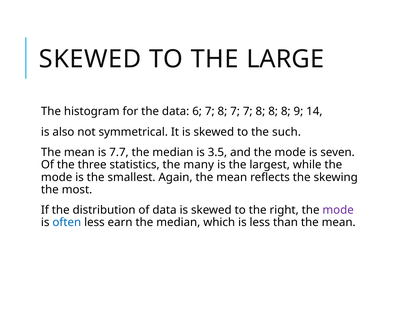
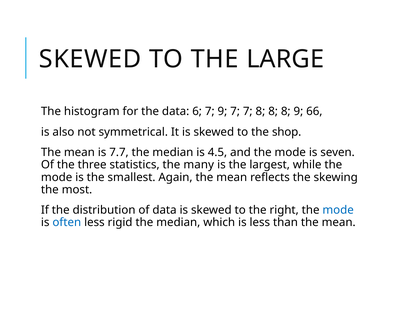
6 7 8: 8 -> 9
14: 14 -> 66
such: such -> shop
3.5: 3.5 -> 4.5
mode at (338, 210) colour: purple -> blue
earn: earn -> rigid
